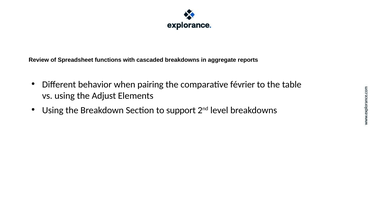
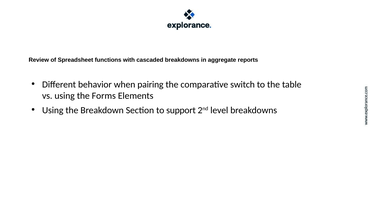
février: février -> switch
Adjust: Adjust -> Forms
